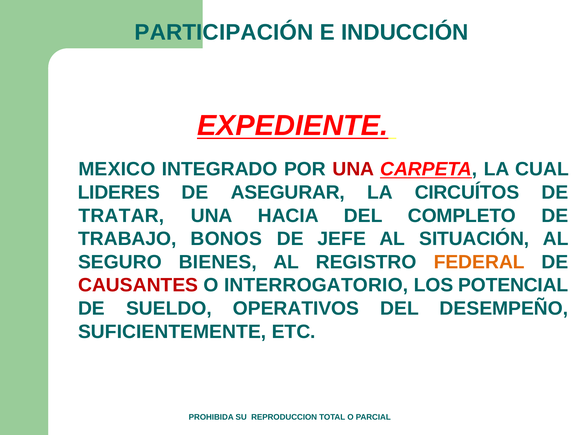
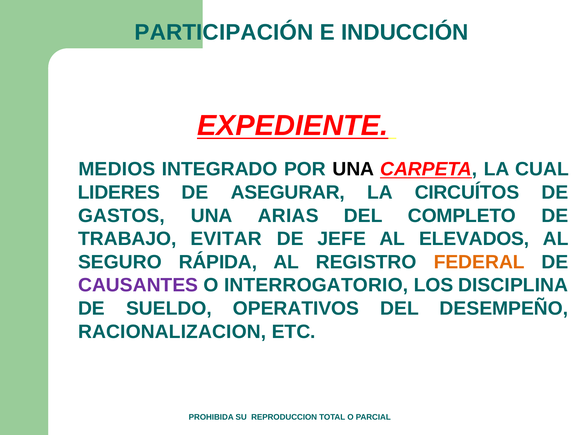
MEXICO: MEXICO -> MEDIOS
UNA at (353, 169) colour: red -> black
TRATAR: TRATAR -> GASTOS
HACIA: HACIA -> ARIAS
BONOS: BONOS -> EVITAR
SITUACIÓN: SITUACIÓN -> ELEVADOS
BIENES: BIENES -> RÁPIDA
CAUSANTES colour: red -> purple
POTENCIAL: POTENCIAL -> DISCIPLINA
SUFICIENTEMENTE: SUFICIENTEMENTE -> RACIONALIZACION
